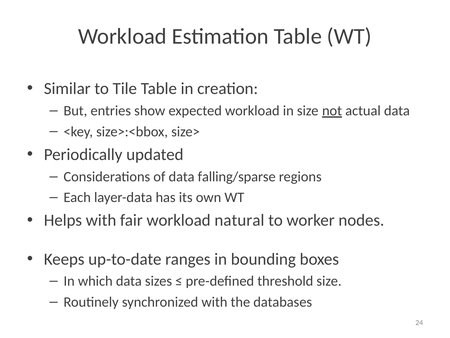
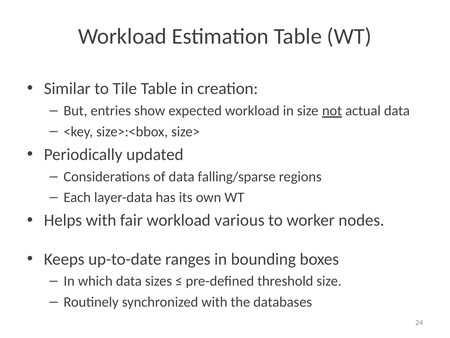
natural: natural -> various
